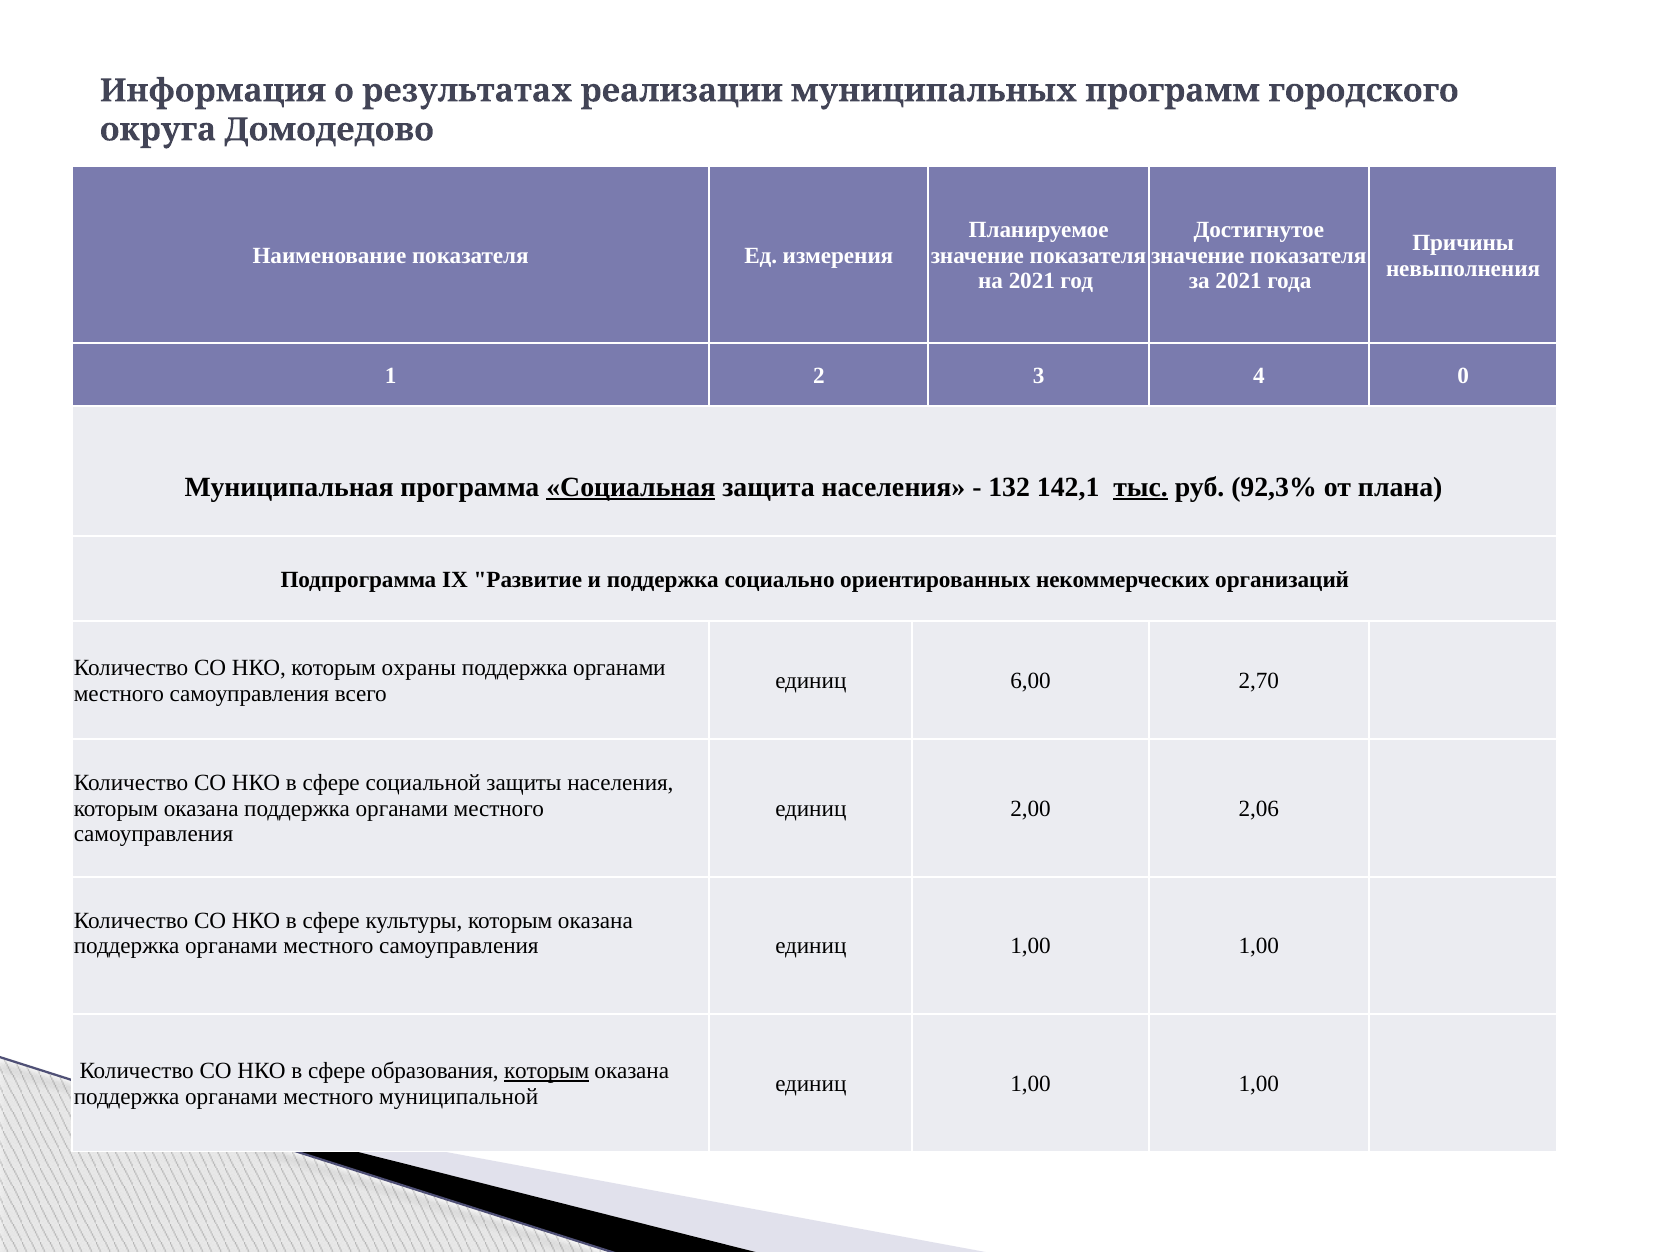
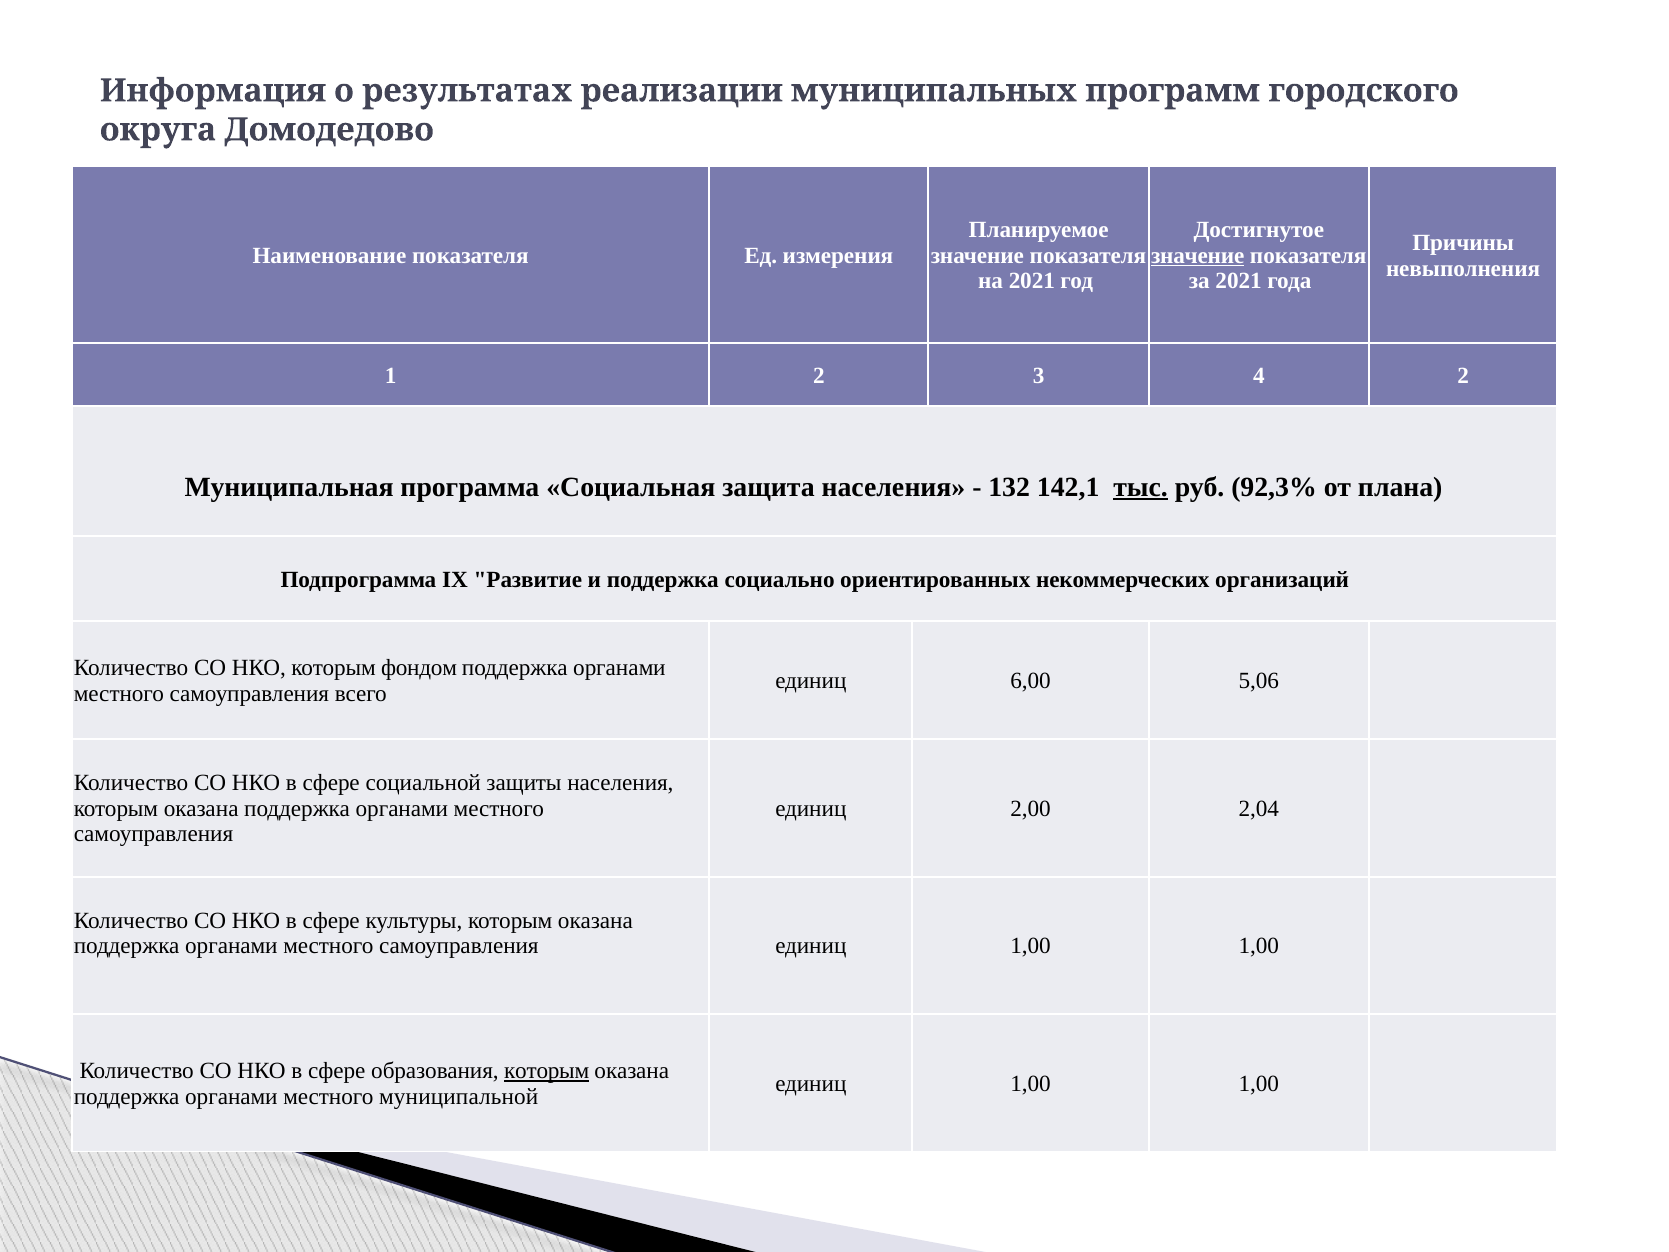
значение at (1198, 256) underline: none -> present
4 0: 0 -> 2
Социальная underline: present -> none
охраны: охраны -> фондом
2,70: 2,70 -> 5,06
2,06: 2,06 -> 2,04
